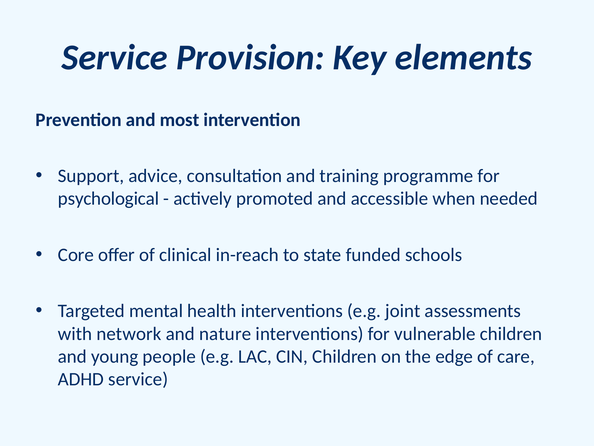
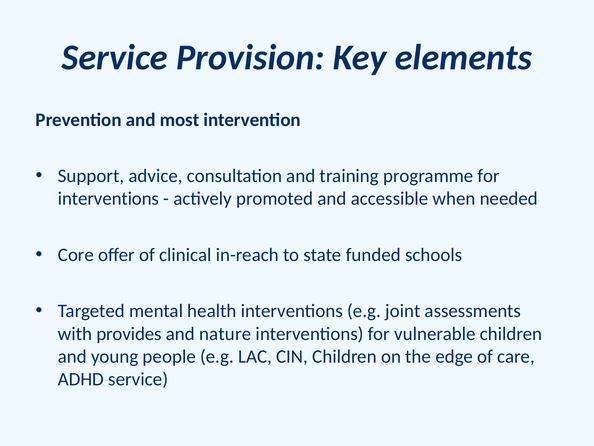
psychological at (109, 198): psychological -> interventions
network: network -> provides
